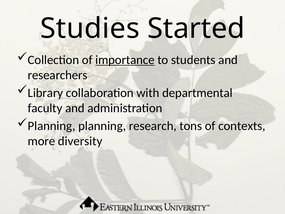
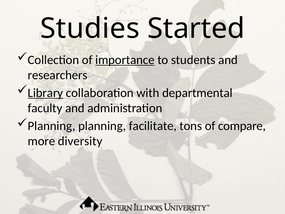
Library underline: none -> present
research: research -> facilitate
contexts: contexts -> compare
